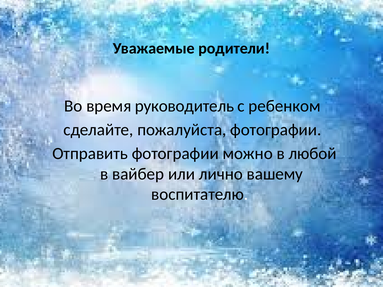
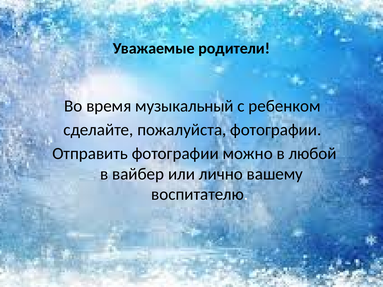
руководитель: руководитель -> музыкальный
